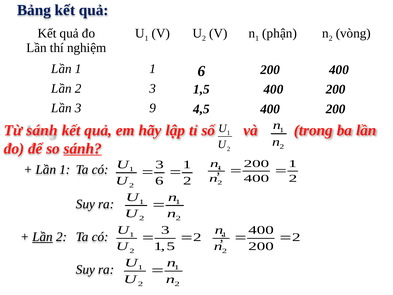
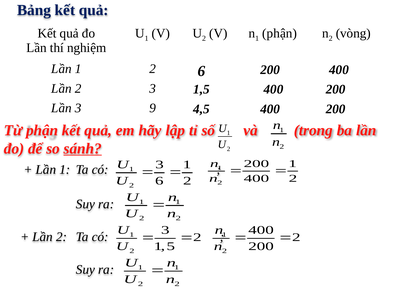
Lần 1 1: 1 -> 2
Từ sánh: sánh -> phận
Lần at (43, 237) underline: present -> none
